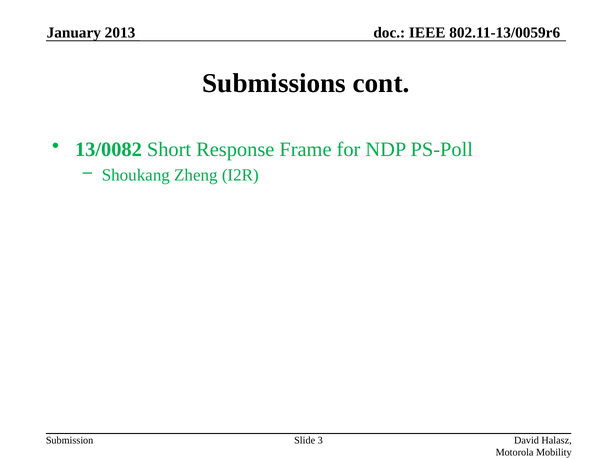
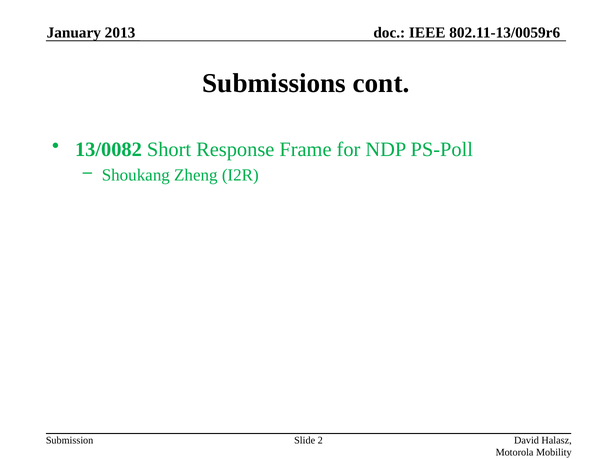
3: 3 -> 2
